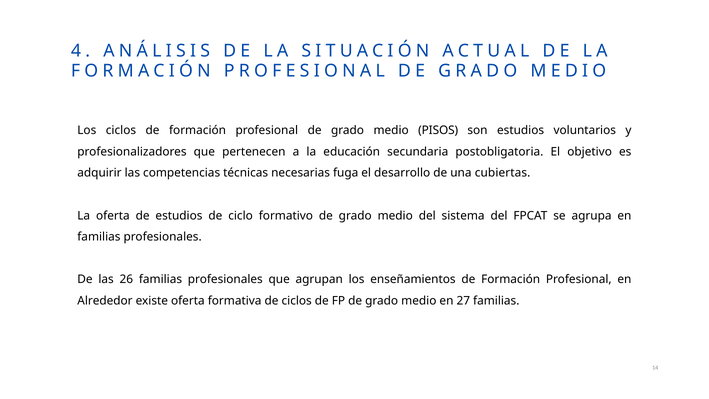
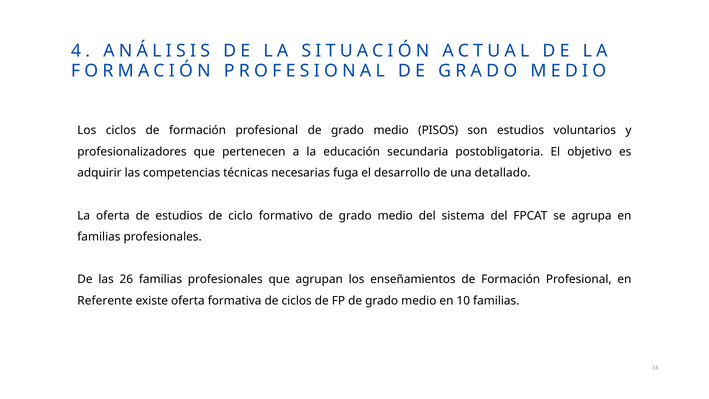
cubiertas: cubiertas -> detallado
Alrededor: Alrededor -> Referente
27: 27 -> 10
